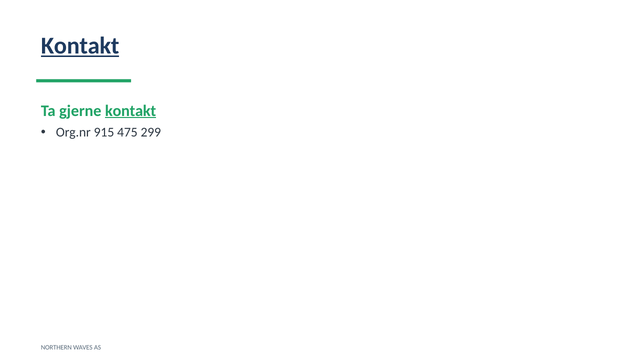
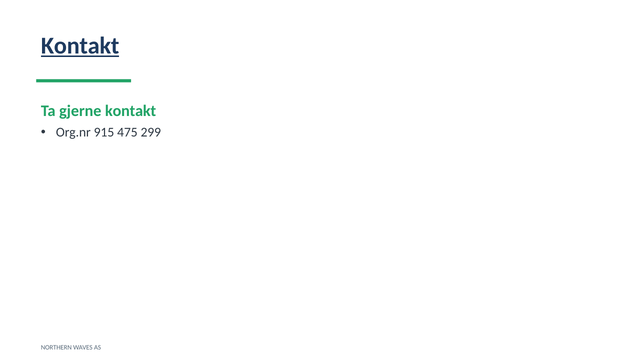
kontakt at (131, 111) underline: present -> none
